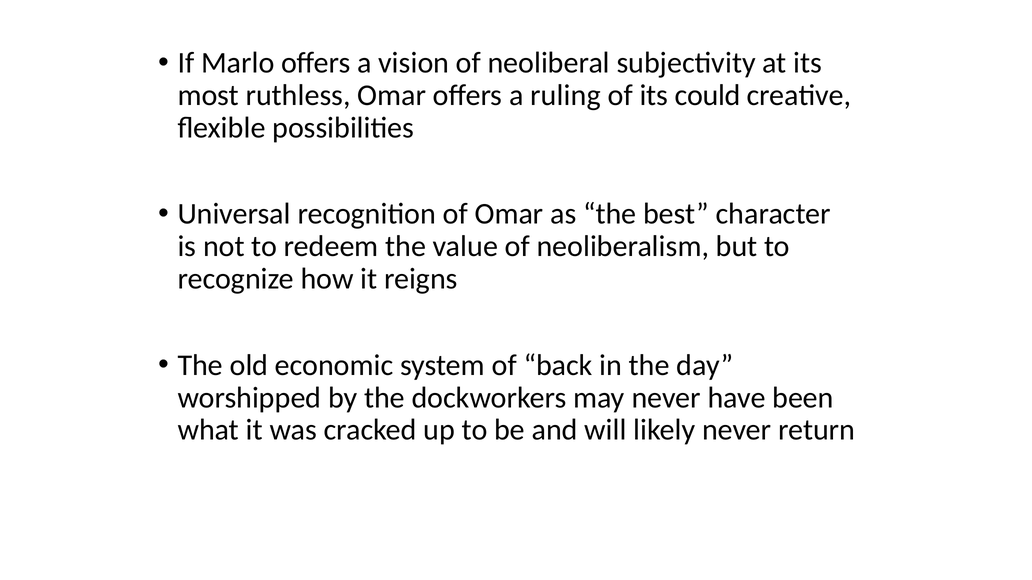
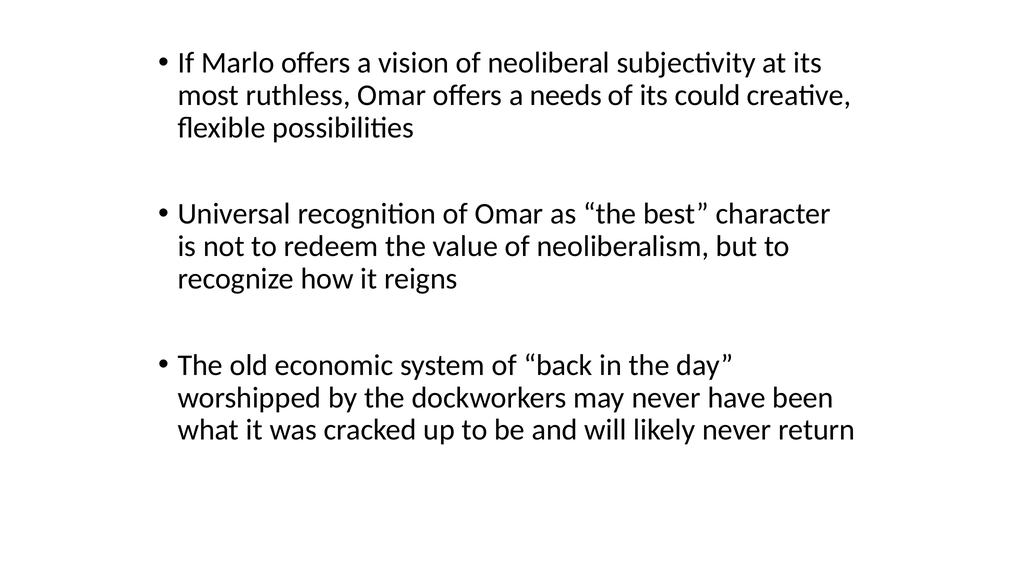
ruling: ruling -> needs
